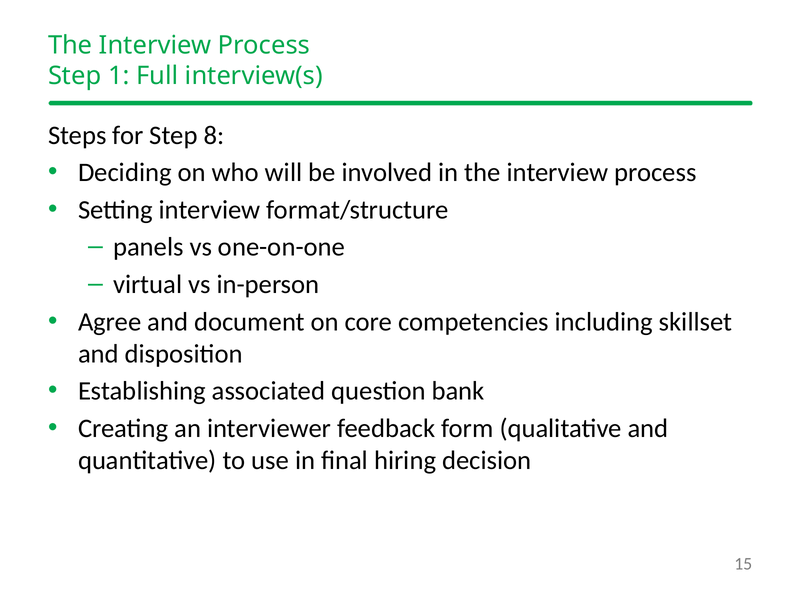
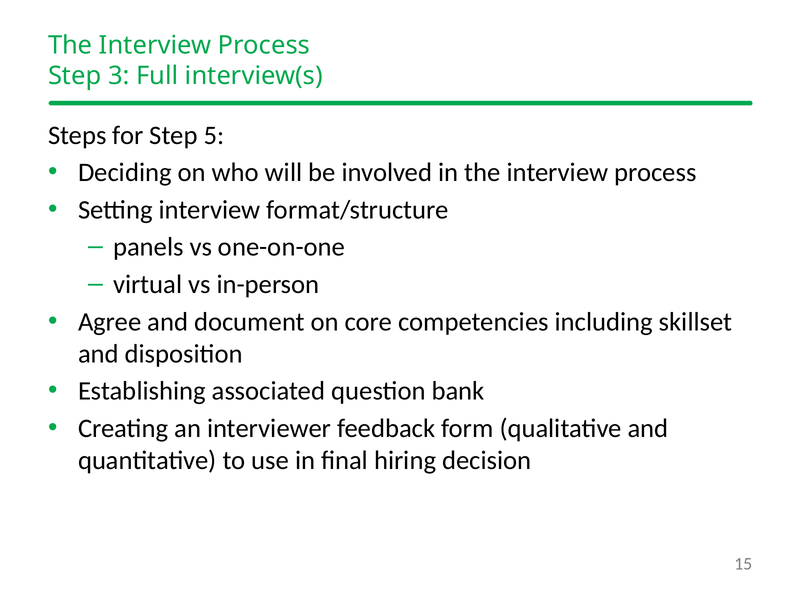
1: 1 -> 3
8: 8 -> 5
